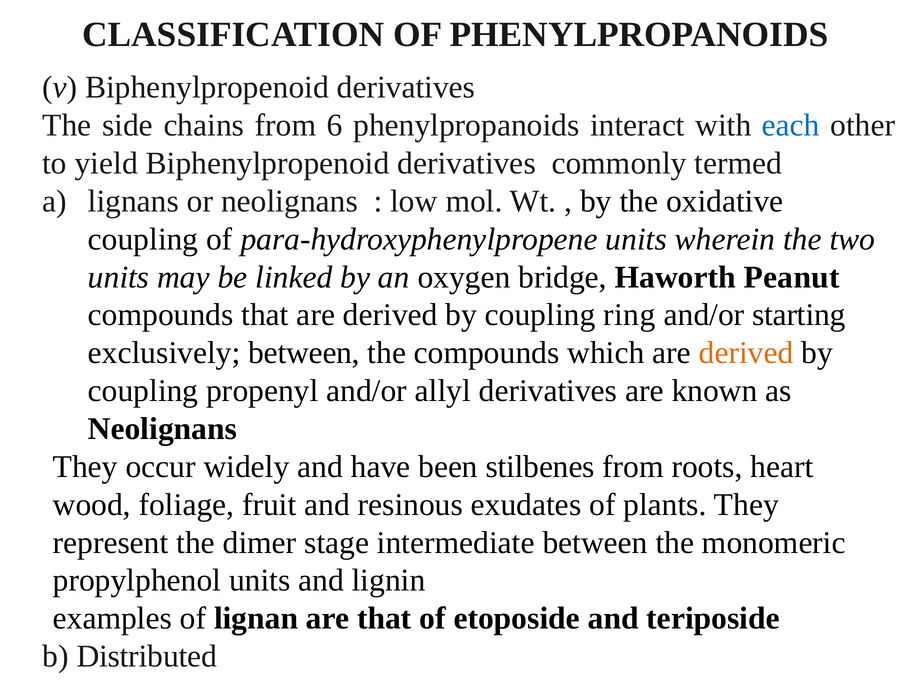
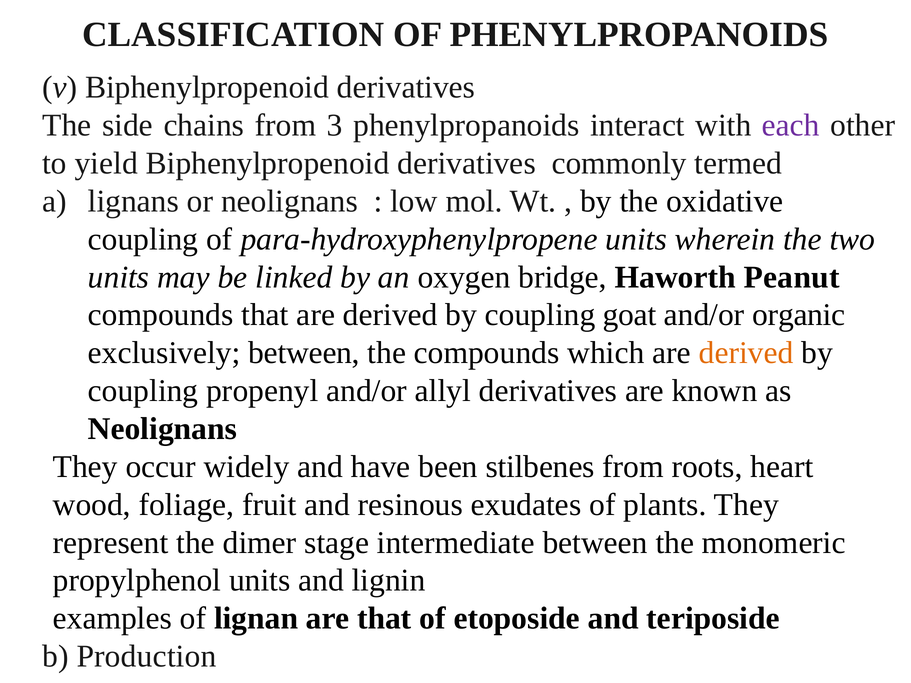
6: 6 -> 3
each colour: blue -> purple
ring: ring -> goat
starting: starting -> organic
Distributed: Distributed -> Production
